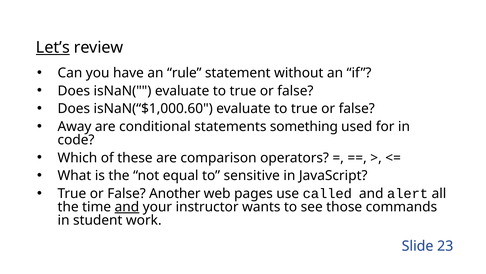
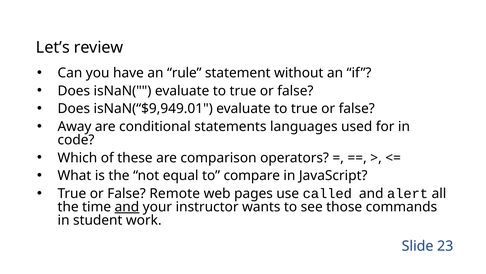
Let’s underline: present -> none
isNaN(“$1,000.60: isNaN(“$1,000.60 -> isNaN(“$9,949.01
something: something -> languages
sensitive: sensitive -> compare
Another: Another -> Remote
